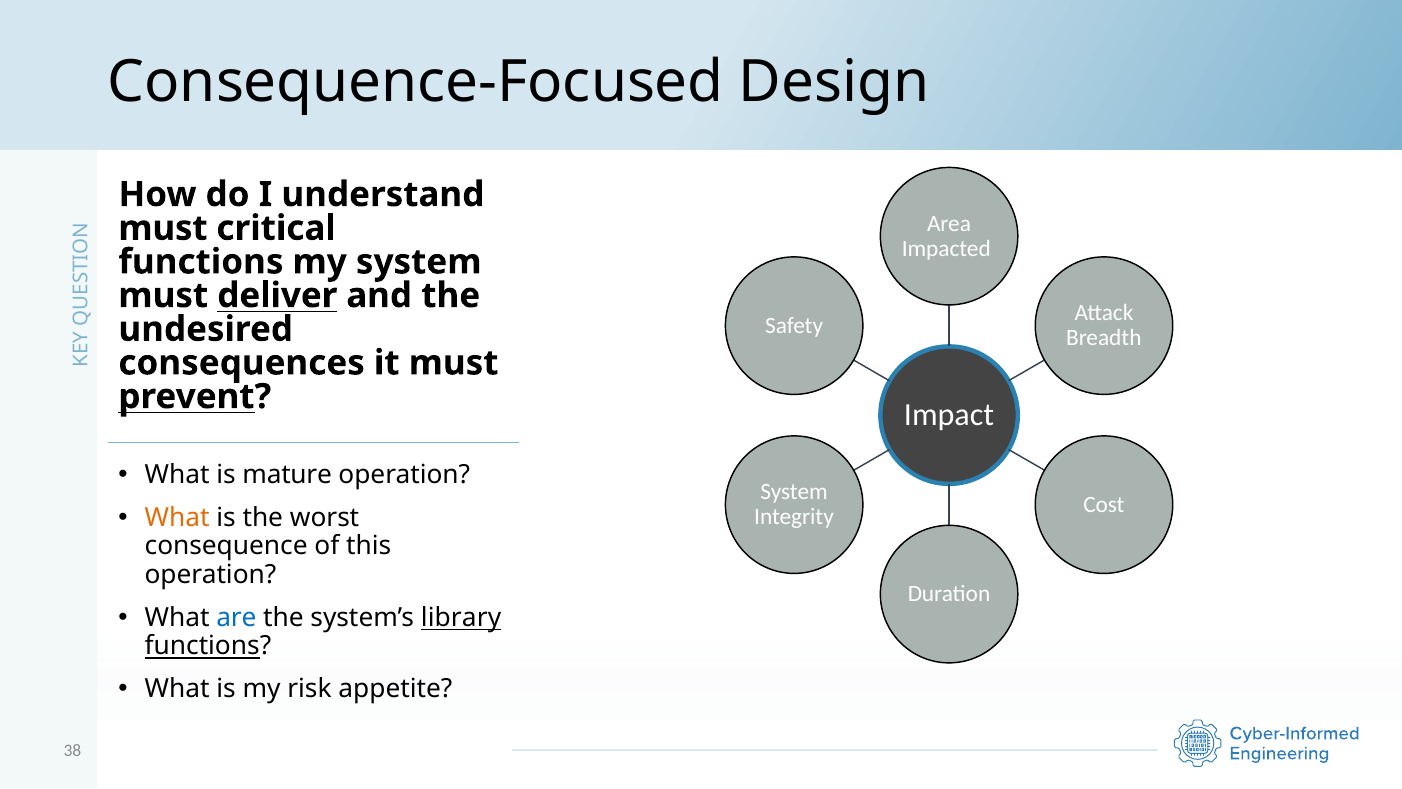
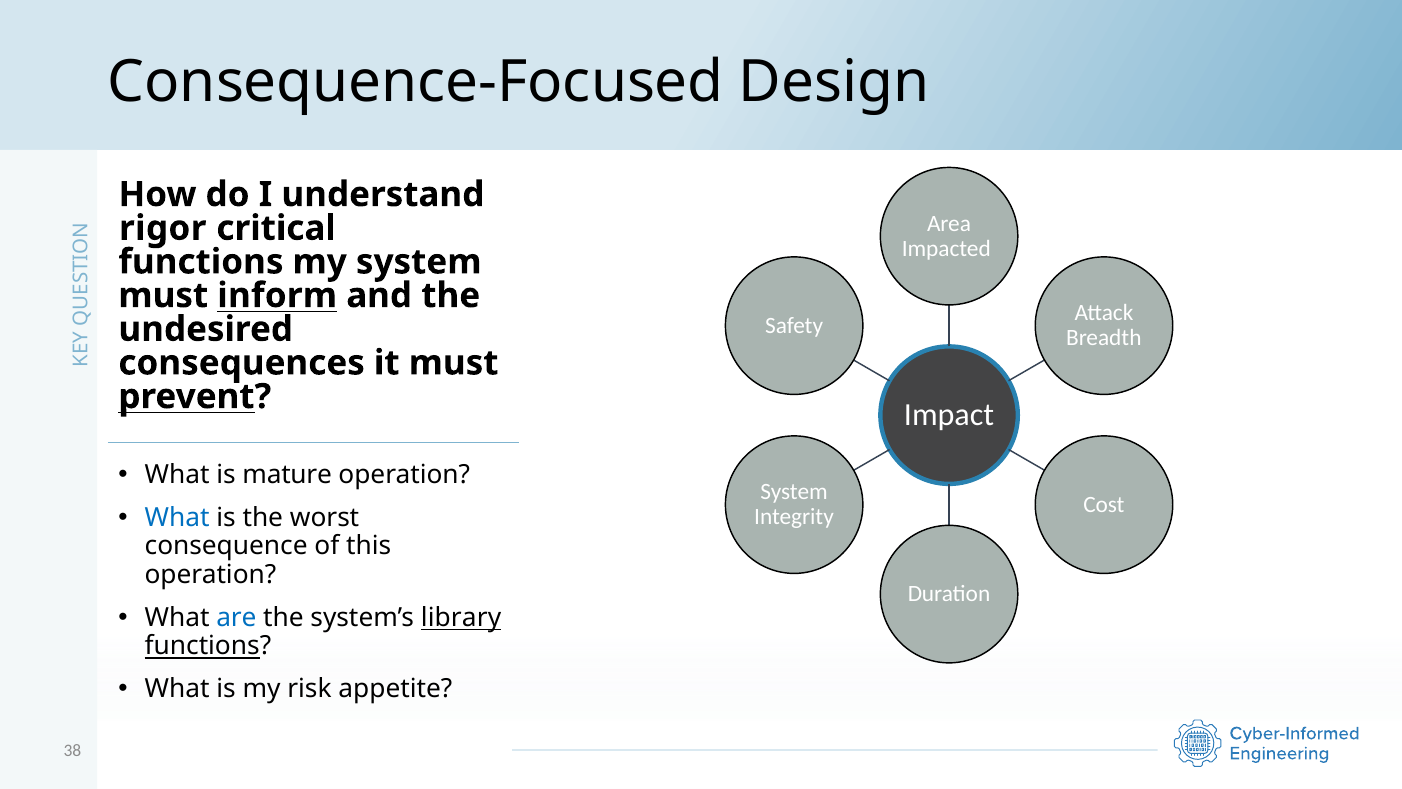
must at (163, 228): must -> rigor
deliver: deliver -> inform
What at (177, 518) colour: orange -> blue
